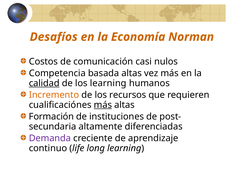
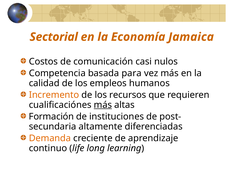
Desafíos: Desafíos -> Sectorial
Norman: Norman -> Jamaica
basada altas: altas -> para
calidad underline: present -> none
los learning: learning -> empleos
Demanda colour: purple -> orange
